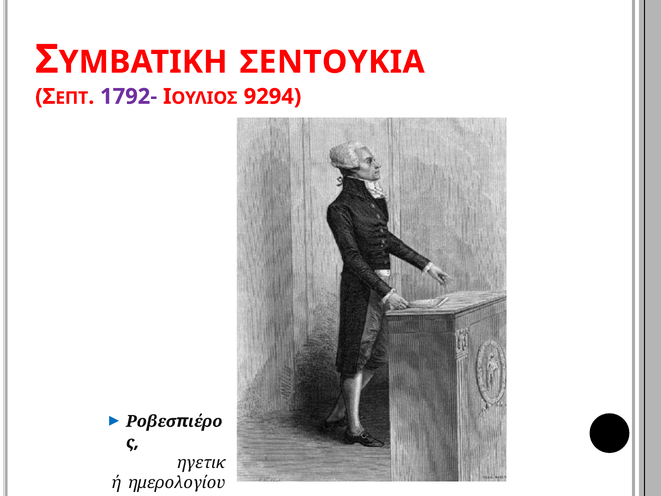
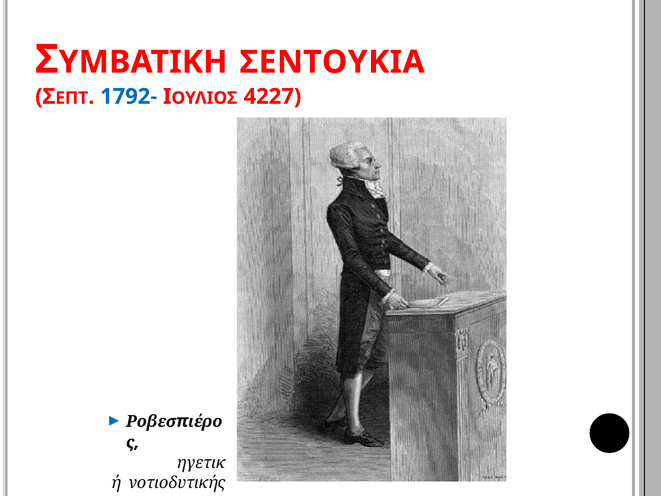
1792- colour: purple -> blue
9294: 9294 -> 4227
ημερολογίου: ημερολογίου -> νοτιοδυτικής
